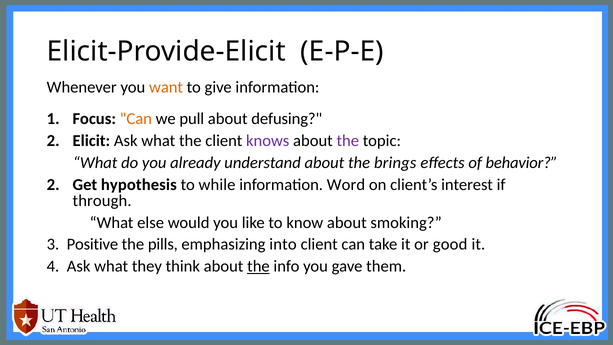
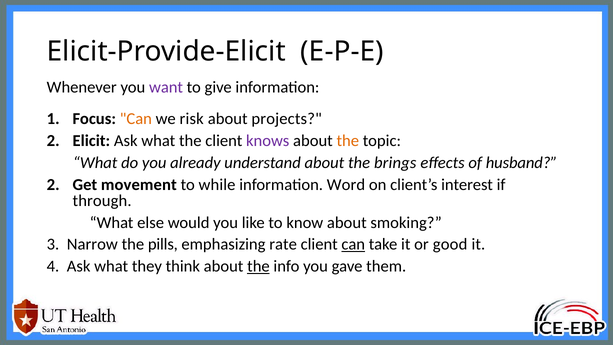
want colour: orange -> purple
pull: pull -> risk
defusing: defusing -> projects
the at (348, 141) colour: purple -> orange
behavior: behavior -> husband
hypothesis: hypothesis -> movement
Positive: Positive -> Narrow
into: into -> rate
can at (353, 244) underline: none -> present
